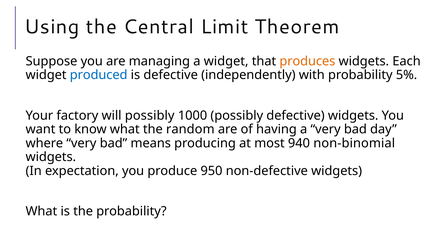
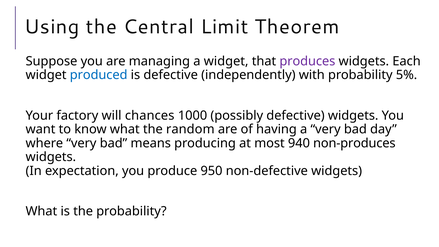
produces colour: orange -> purple
will possibly: possibly -> chances
non-binomial: non-binomial -> non-produces
